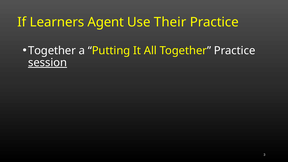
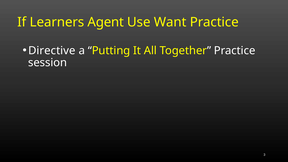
Their: Their -> Want
Together at (52, 51): Together -> Directive
session underline: present -> none
